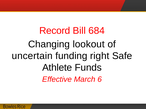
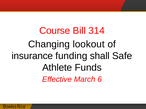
Record: Record -> Course
684: 684 -> 314
uncertain: uncertain -> insurance
right: right -> shall
